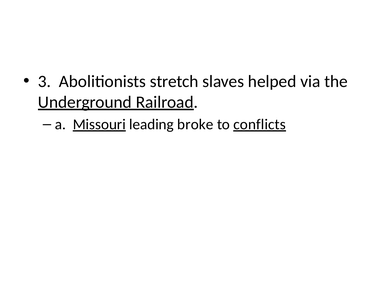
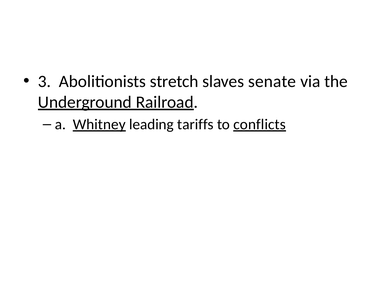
helped: helped -> senate
Missouri: Missouri -> Whitney
broke: broke -> tariffs
